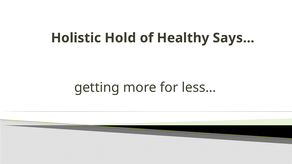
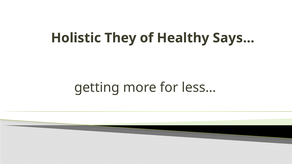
Hold: Hold -> They
